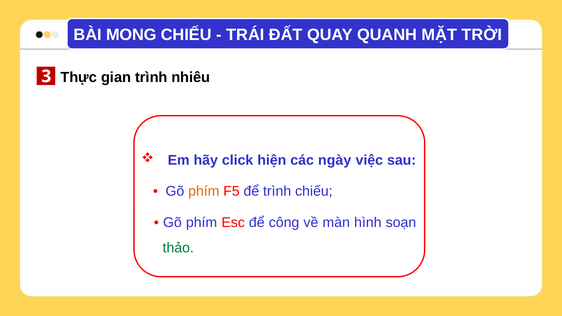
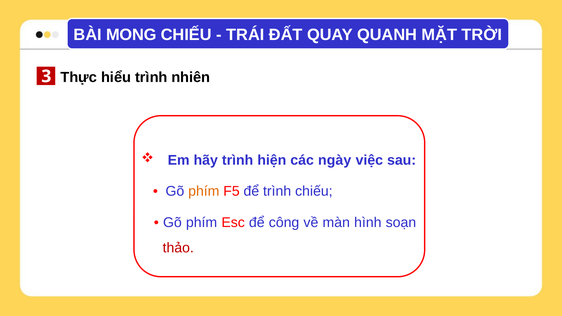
gian: gian -> hiểu
nhiêu: nhiêu -> nhiên
hãy click: click -> trình
thảo colour: green -> red
